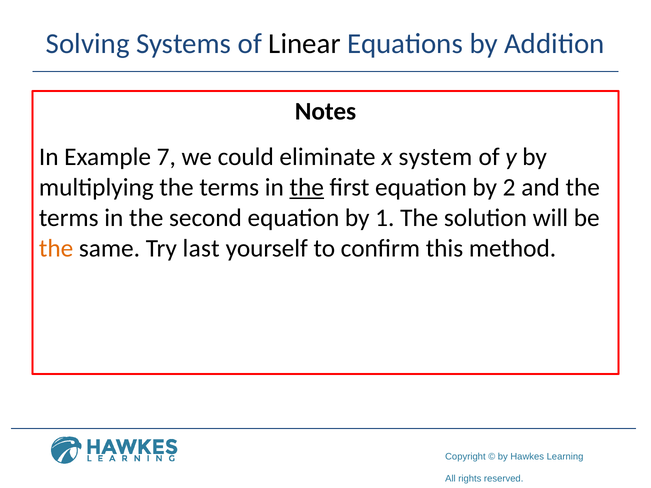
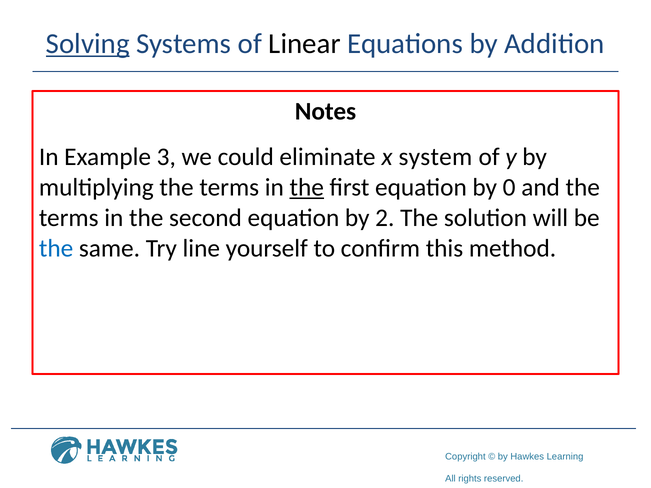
Solving underline: none -> present
7: 7 -> 3
2: 2 -> 0
1: 1 -> 2
the at (56, 248) colour: orange -> blue
last: last -> line
